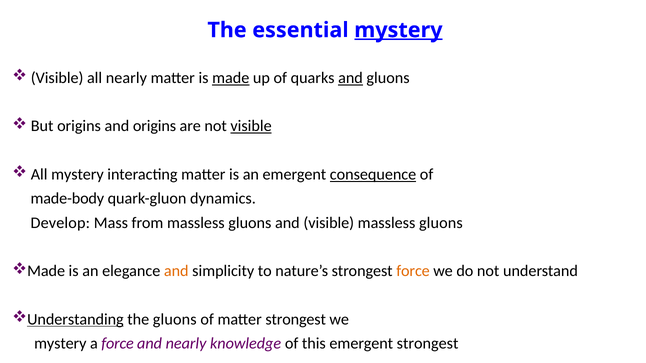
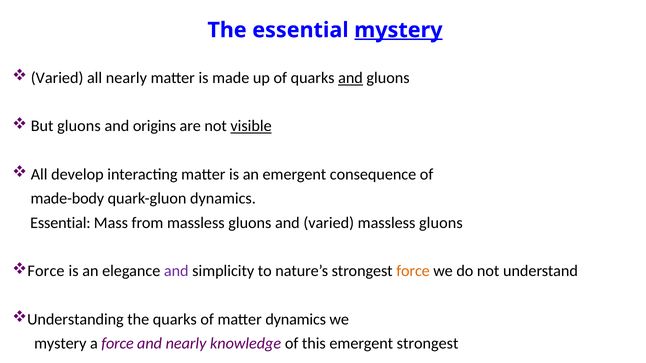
Visible at (57, 78): Visible -> Varied
made at (231, 78) underline: present -> none
But origins: origins -> gluons
All mystery: mystery -> develop
consequence underline: present -> none
Develop at (60, 223): Develop -> Essential
and visible: visible -> varied
Made at (46, 271): Made -> Force
and at (176, 271) colour: orange -> purple
Understanding underline: present -> none
the gluons: gluons -> quarks
matter strongest: strongest -> dynamics
